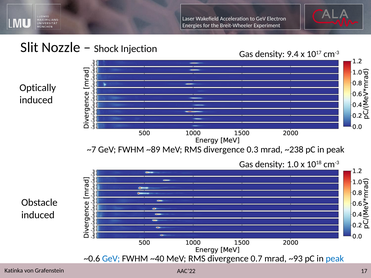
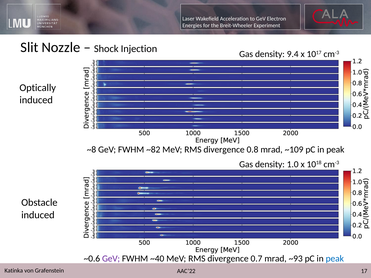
~7: ~7 -> ~8
~89: ~89 -> ~82
0.3: 0.3 -> 0.8
~238: ~238 -> ~109
GeV at (111, 259) colour: blue -> purple
